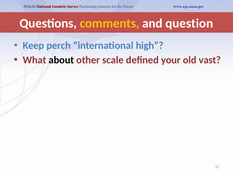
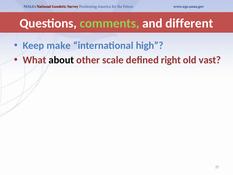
comments colour: yellow -> light green
question: question -> different
perch: perch -> make
your: your -> right
